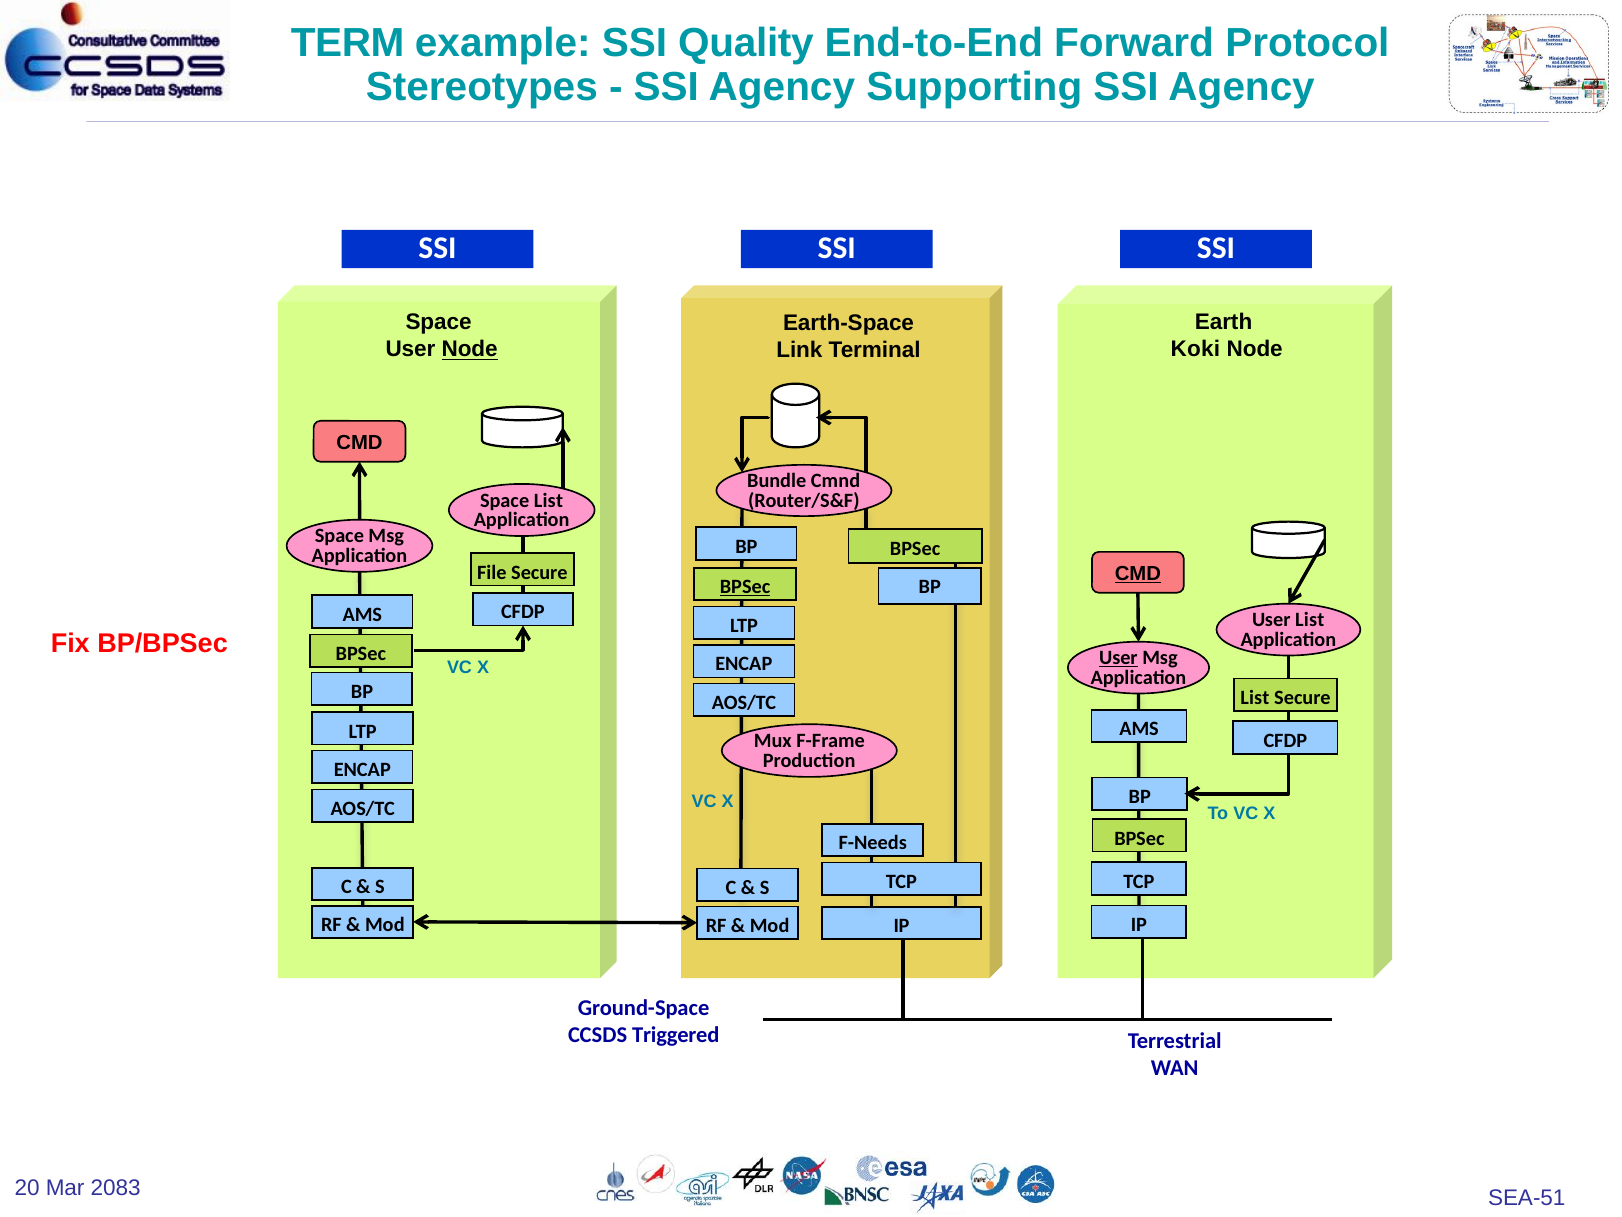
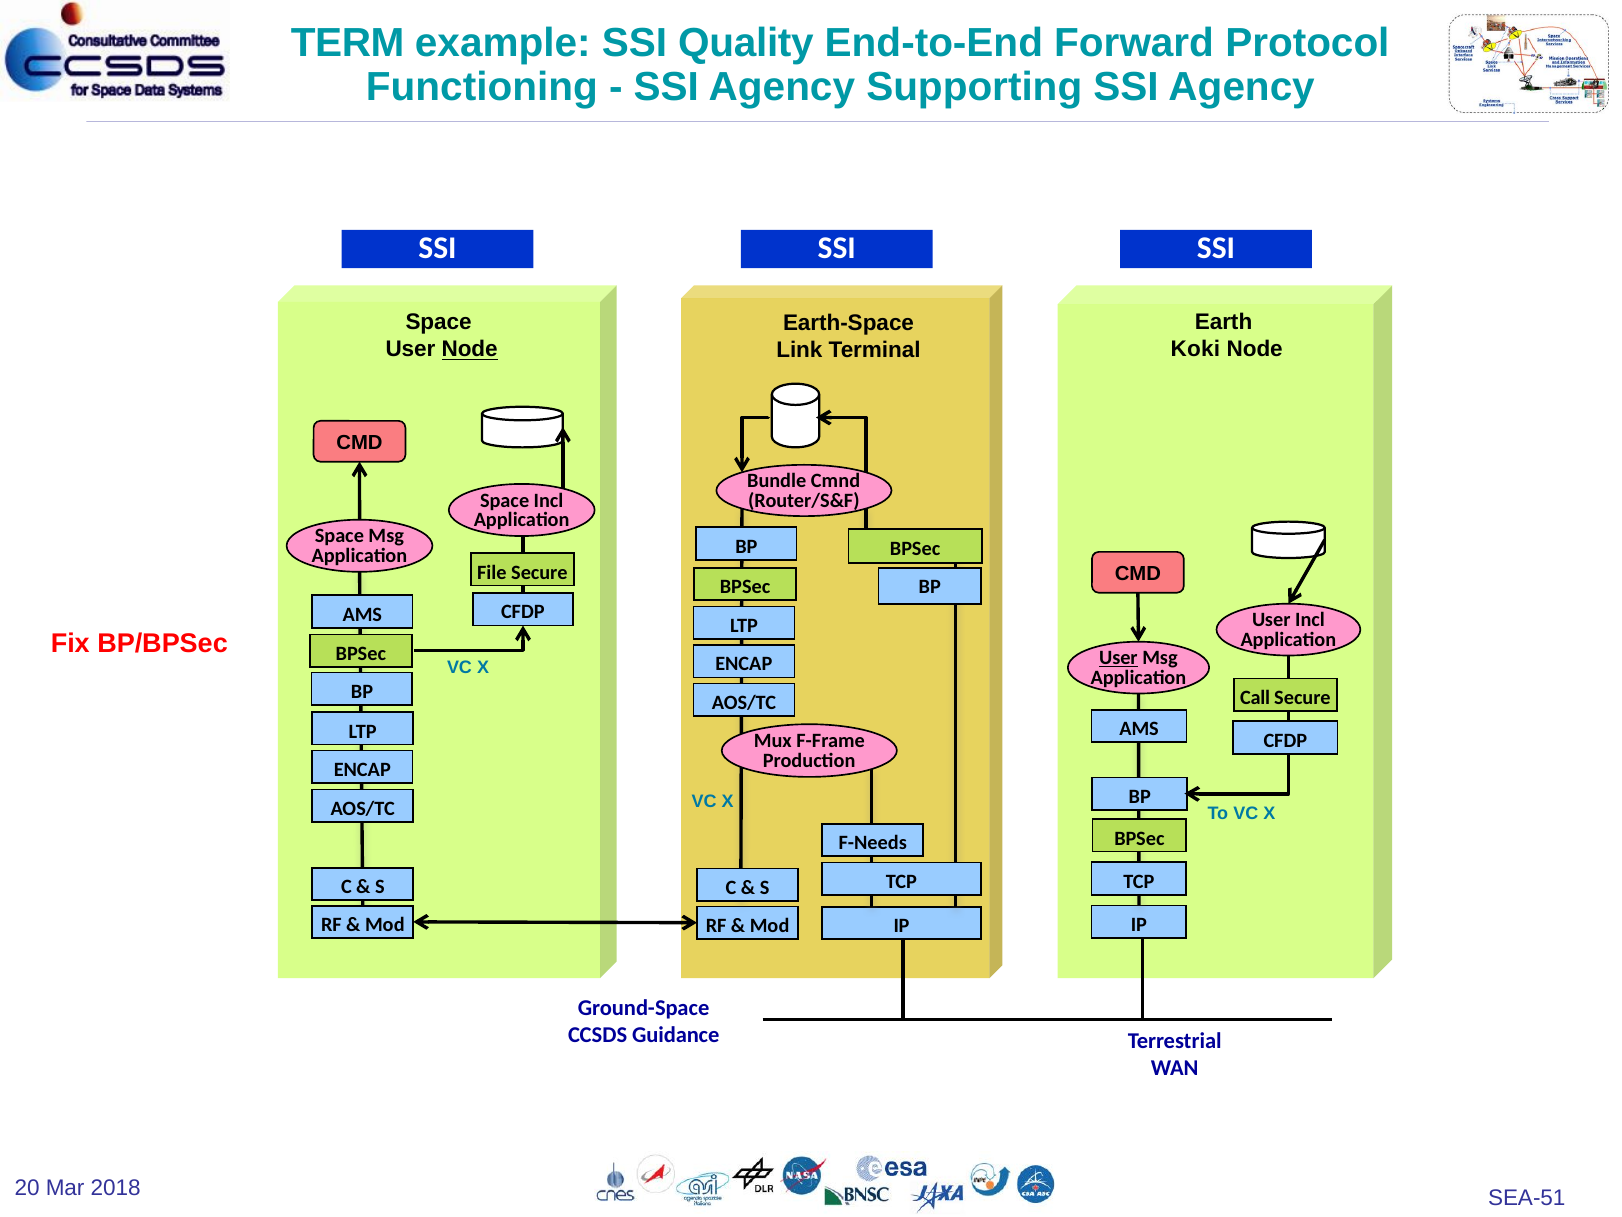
Stereotypes: Stereotypes -> Functioning
Space List: List -> Incl
CMD at (1138, 573) underline: present -> none
BPSec at (745, 587) underline: present -> none
User List: List -> Incl
List at (1255, 697): List -> Call
Triggered: Triggered -> Guidance
2083: 2083 -> 2018
